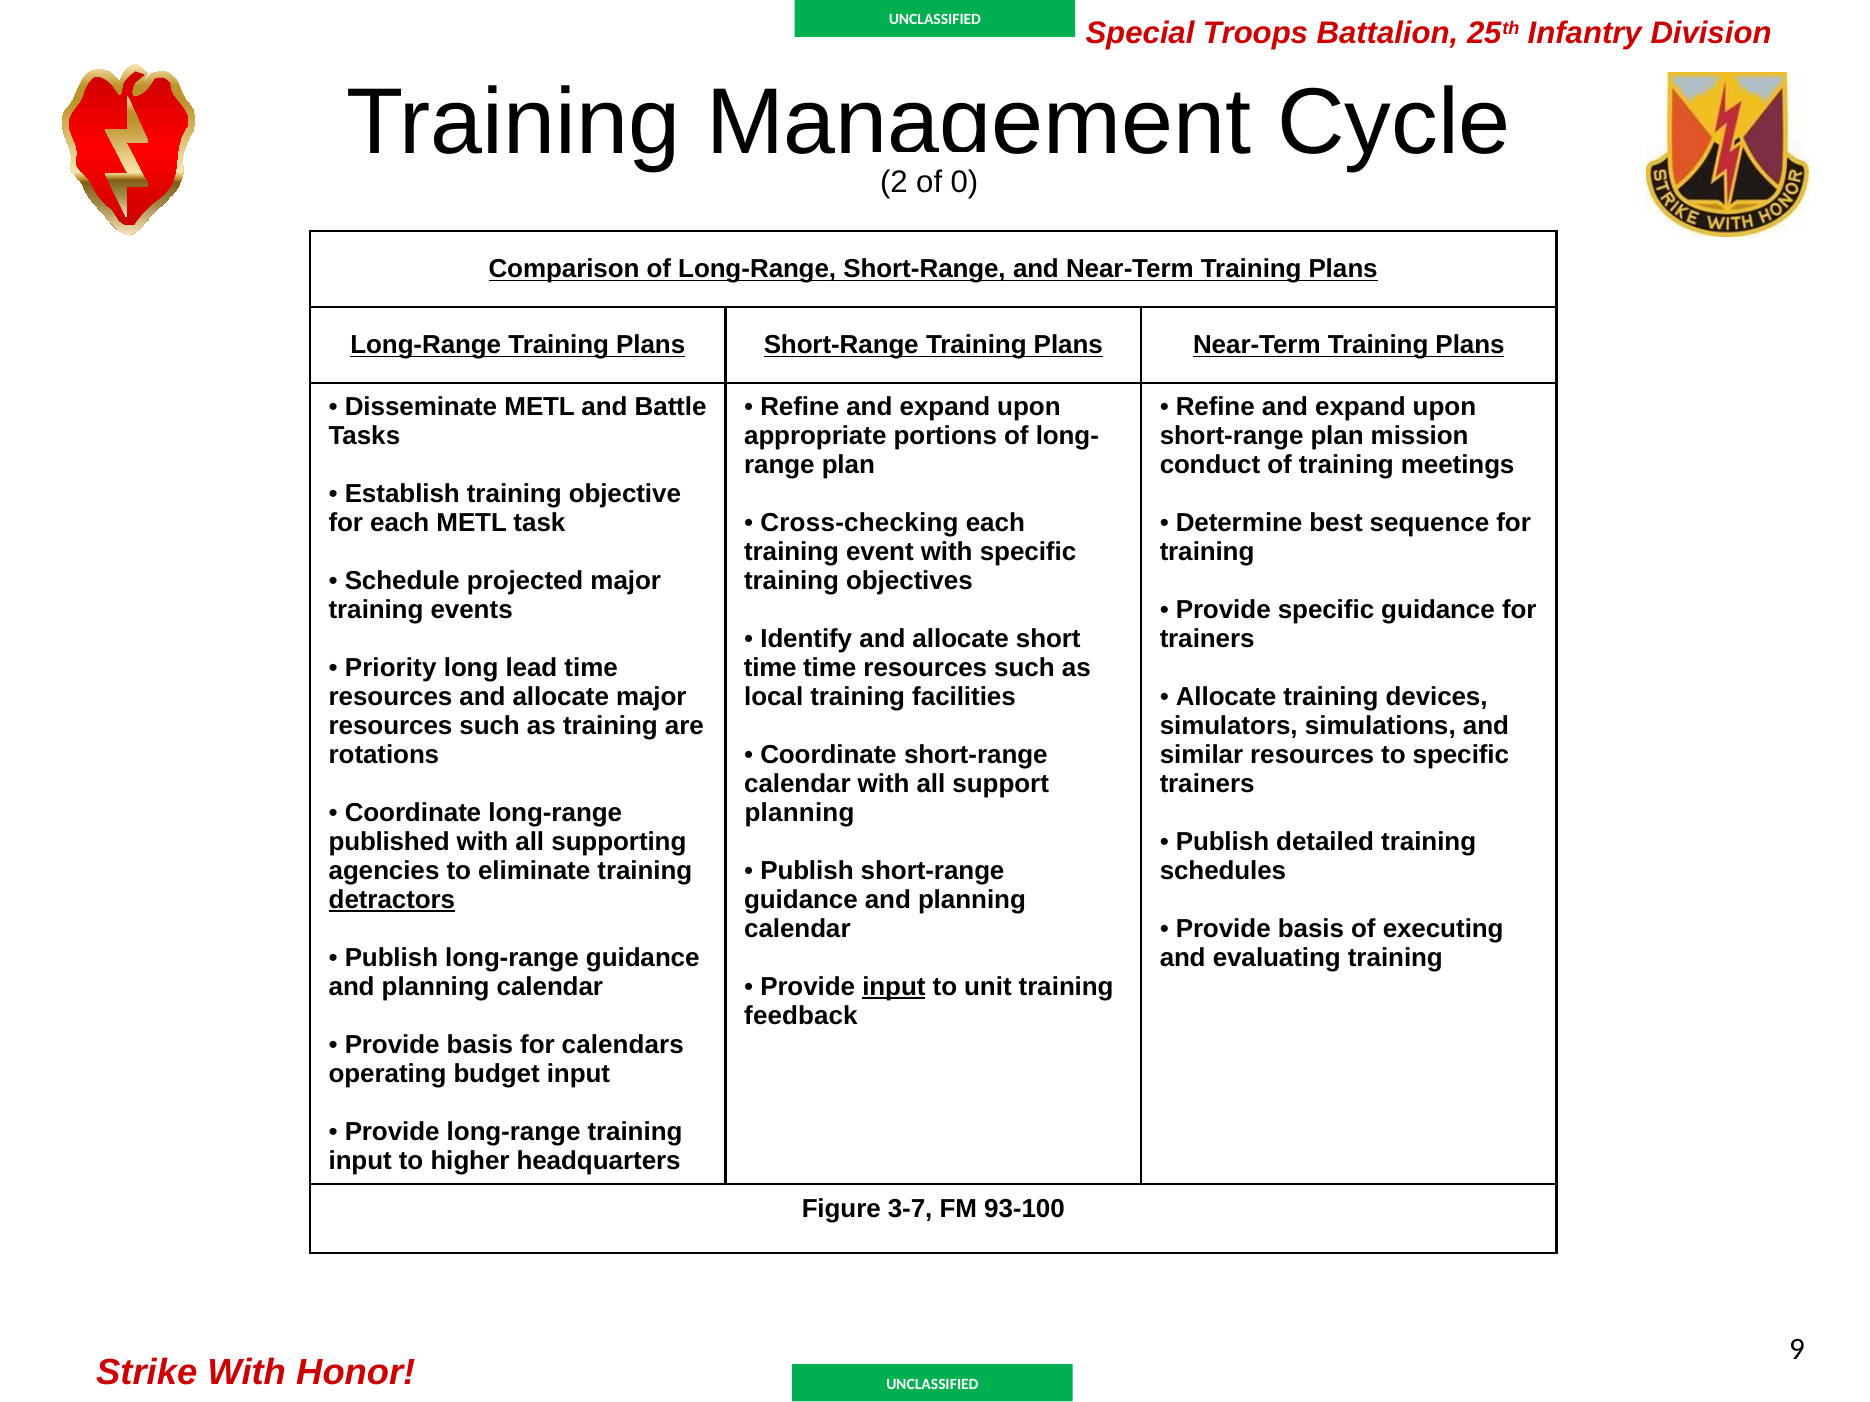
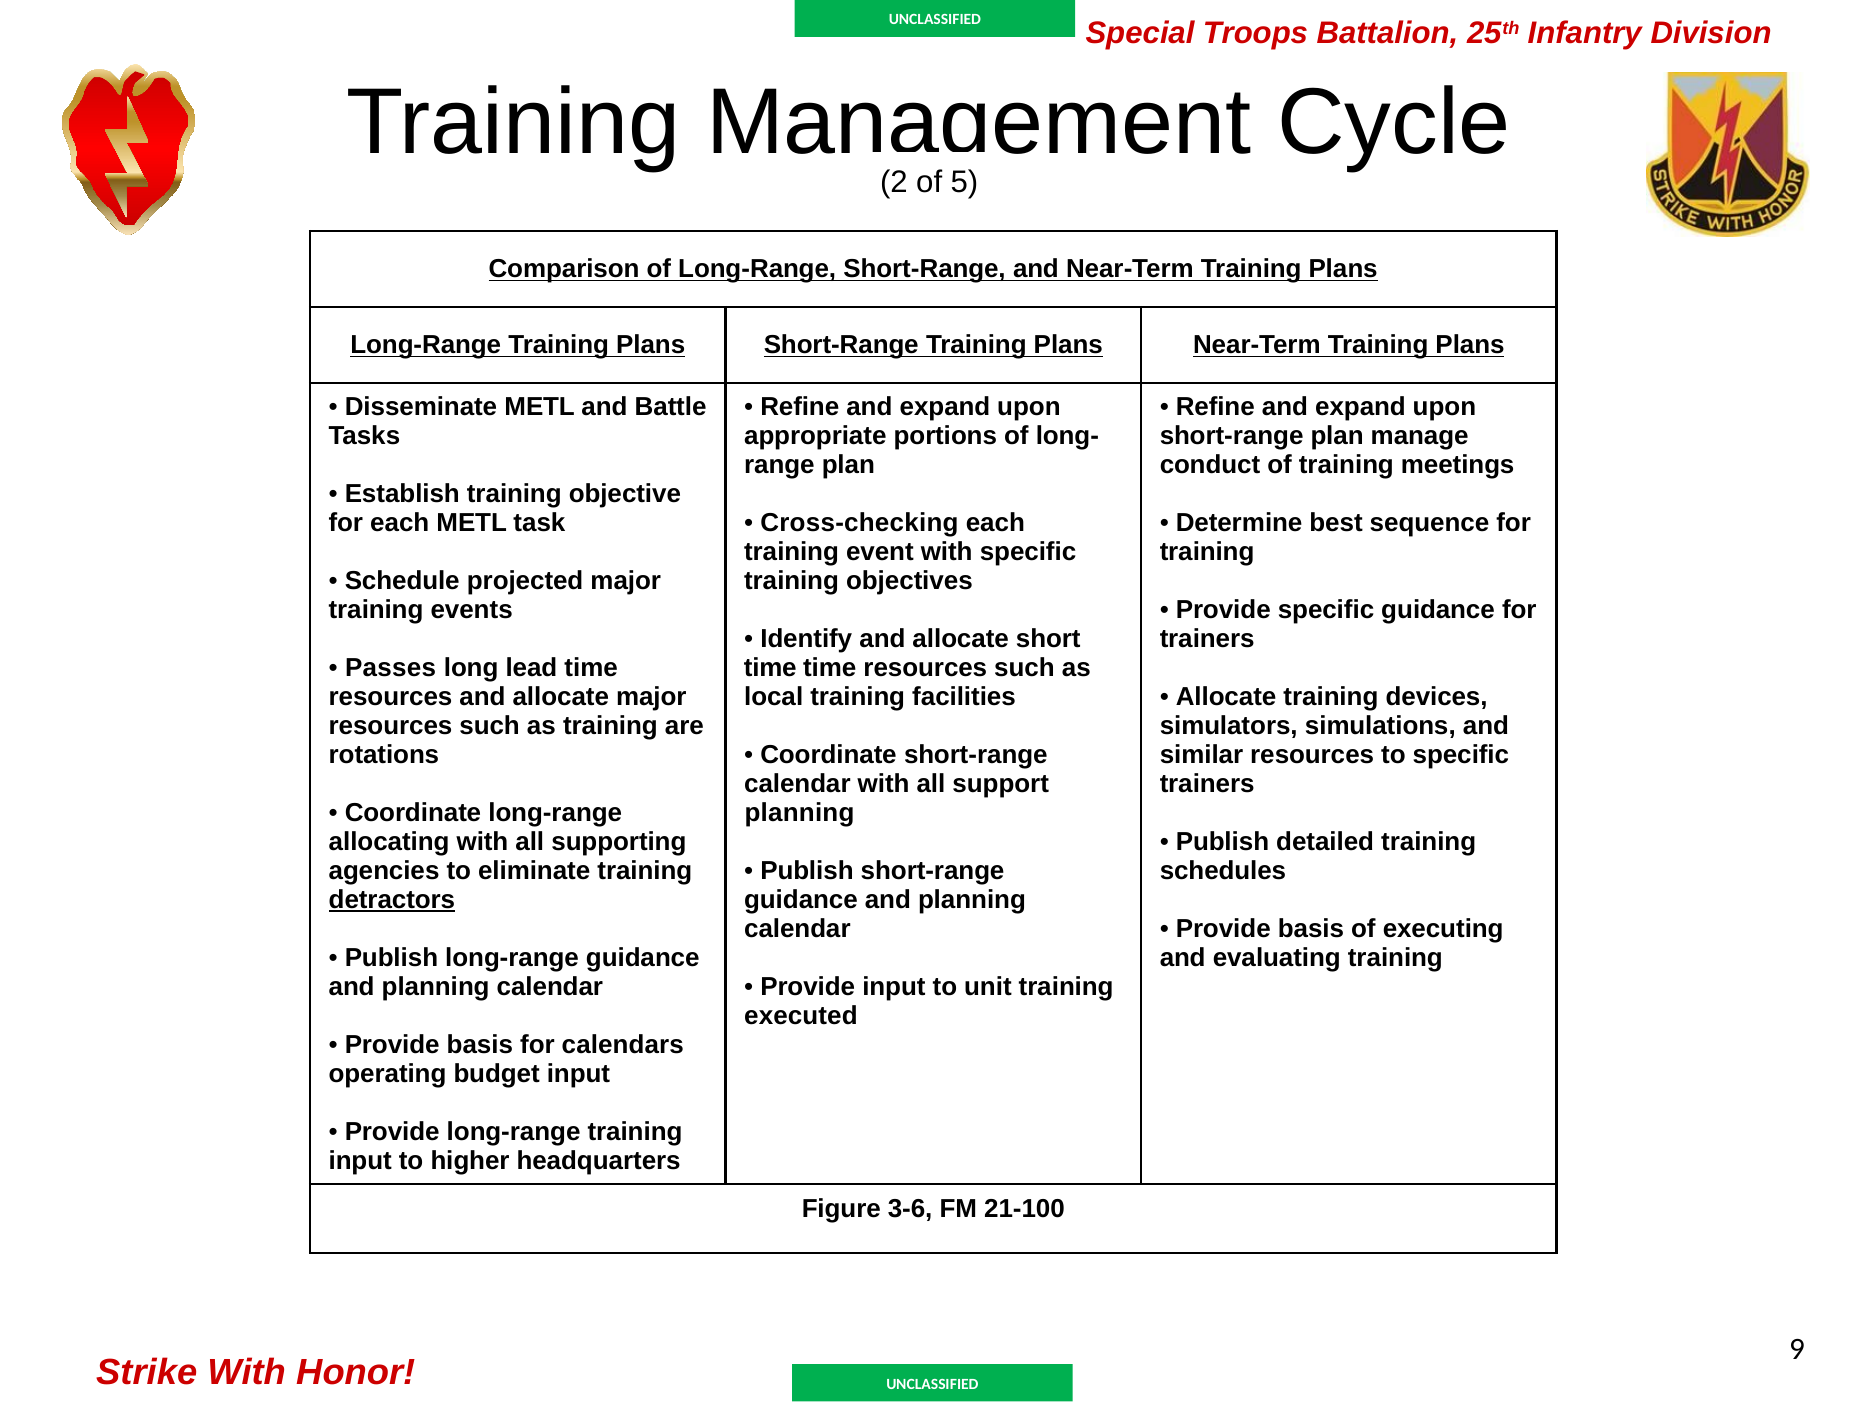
0: 0 -> 5
mission: mission -> manage
Priority: Priority -> Passes
published: published -> allocating
input at (894, 987) underline: present -> none
feedback: feedback -> executed
3-7: 3-7 -> 3-6
93-100: 93-100 -> 21-100
